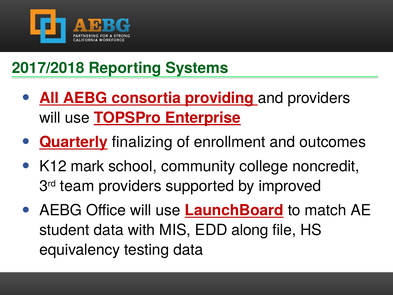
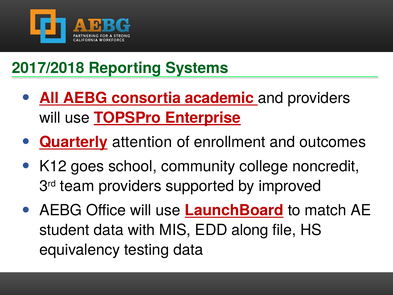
providing: providing -> academic
finalizing: finalizing -> attention
mark: mark -> goes
